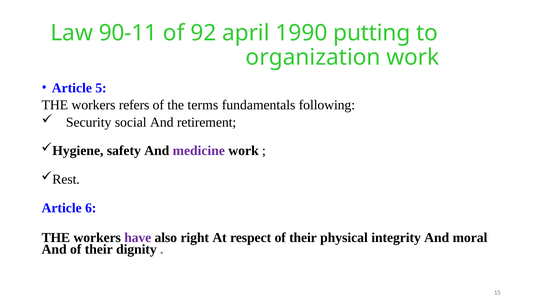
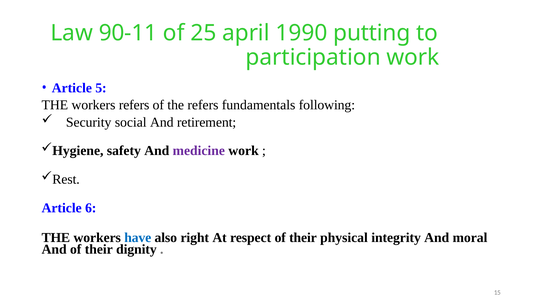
92: 92 -> 25
organization: organization -> participation
the terms: terms -> refers
have colour: purple -> blue
